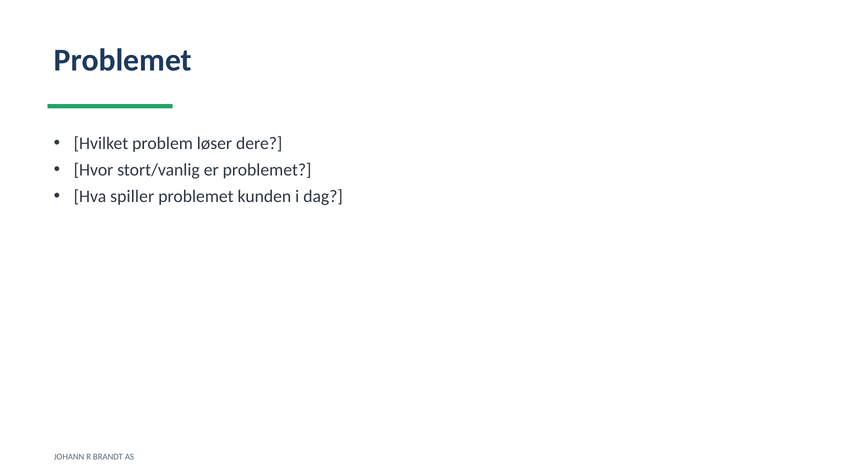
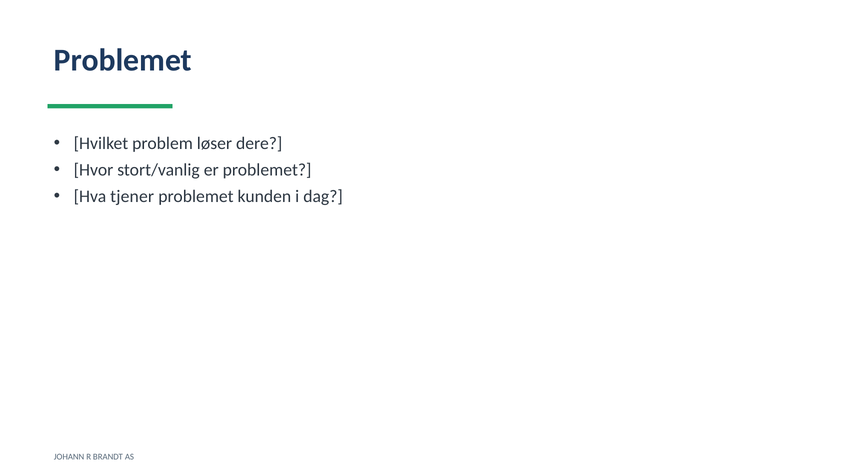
spiller: spiller -> tjener
